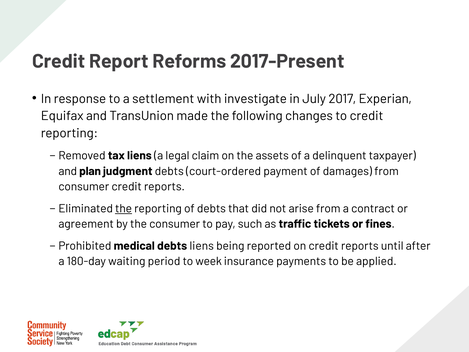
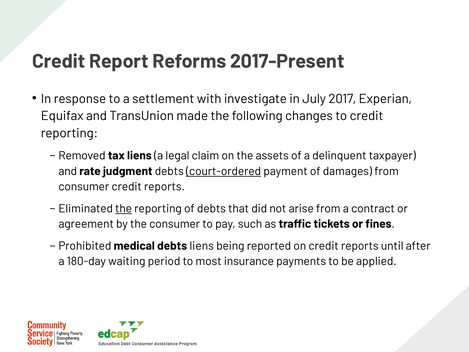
plan: plan -> rate
court-ordered underline: none -> present
week: week -> most
